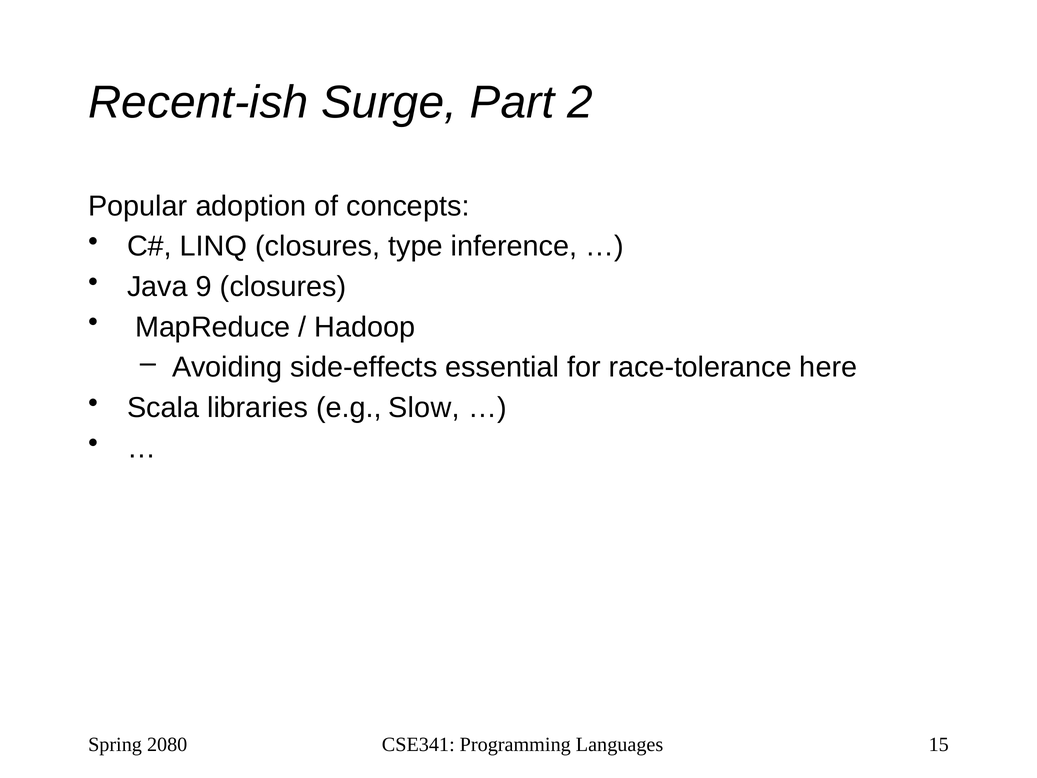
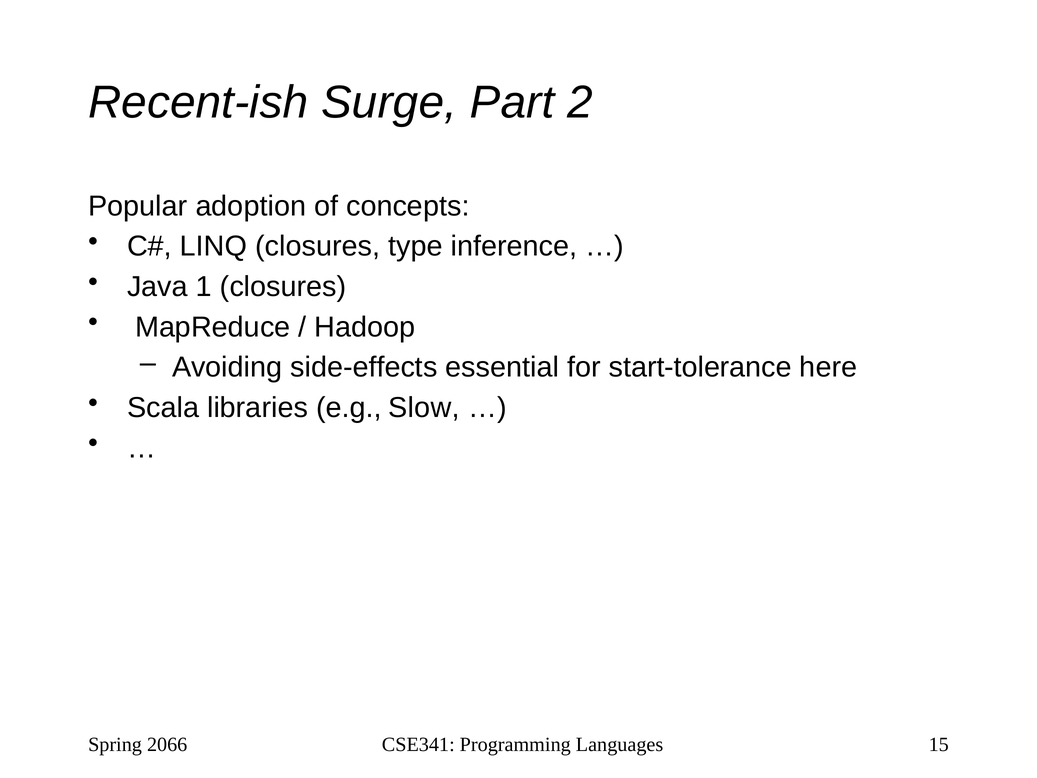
9: 9 -> 1
race-tolerance: race-tolerance -> start-tolerance
2080: 2080 -> 2066
